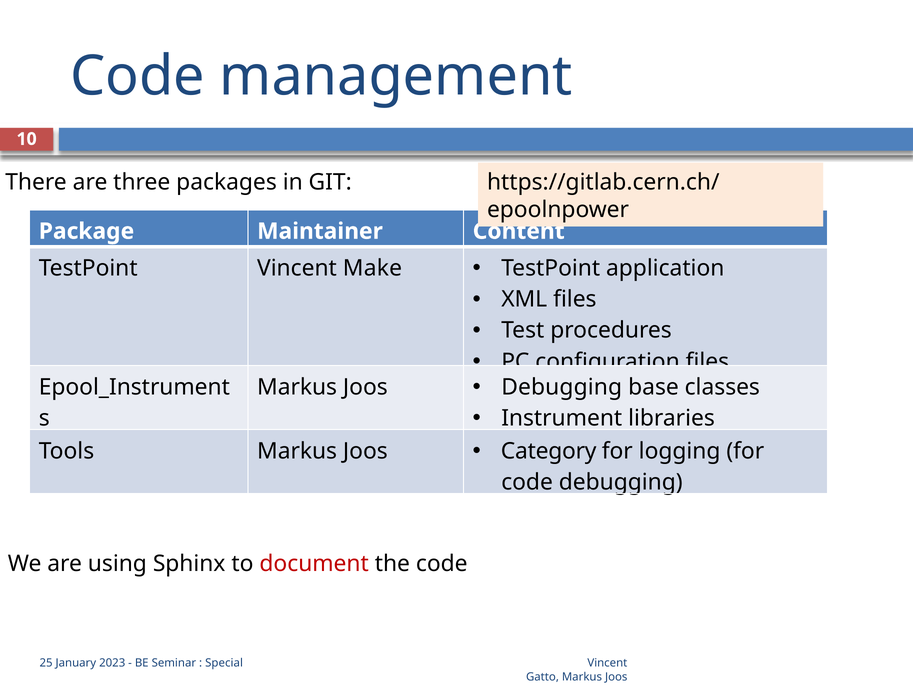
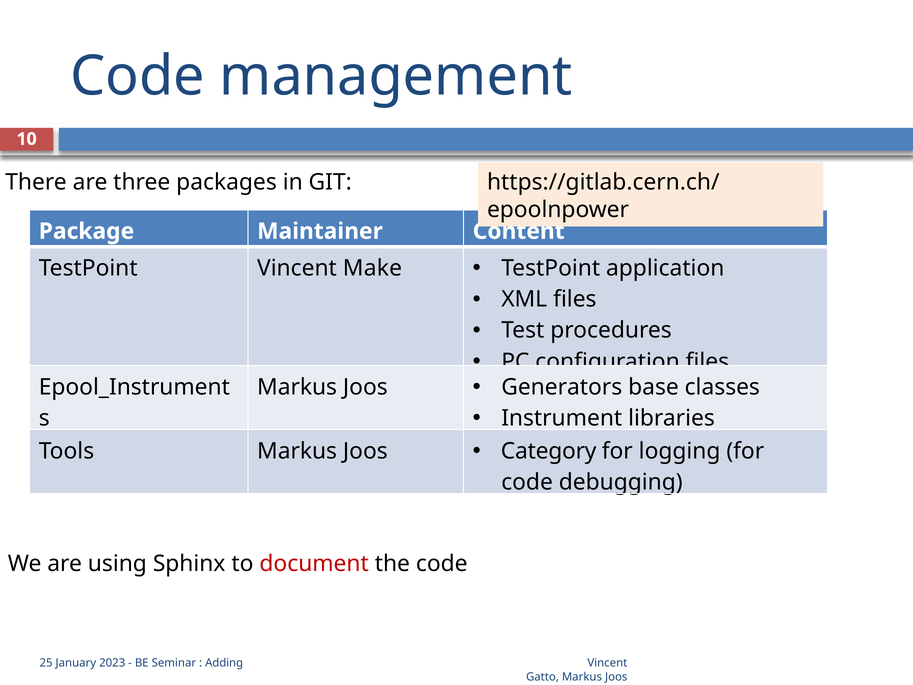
Debugging at (562, 387): Debugging -> Generators
Special: Special -> Adding
